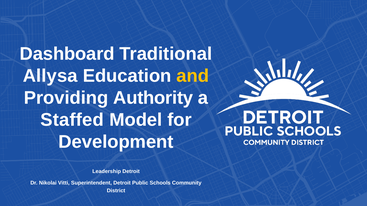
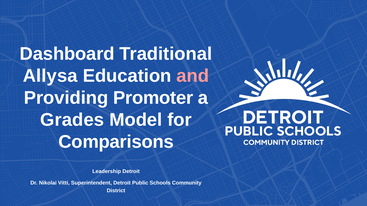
and colour: yellow -> pink
Authority: Authority -> Promoter
Staffed: Staffed -> Grades
Development: Development -> Comparisons
